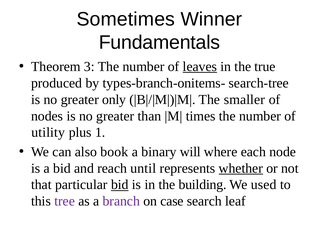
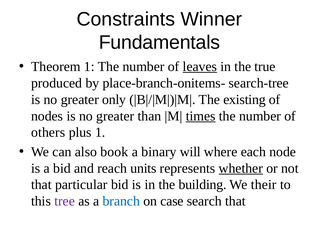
Sometimes: Sometimes -> Constraints
Theorem 3: 3 -> 1
types-branch-onitems-: types-branch-onitems- -> place-branch-onitems-
smaller: smaller -> existing
times underline: none -> present
utility: utility -> others
until: until -> units
bid at (120, 185) underline: present -> none
used: used -> their
branch colour: purple -> blue
search leaf: leaf -> that
